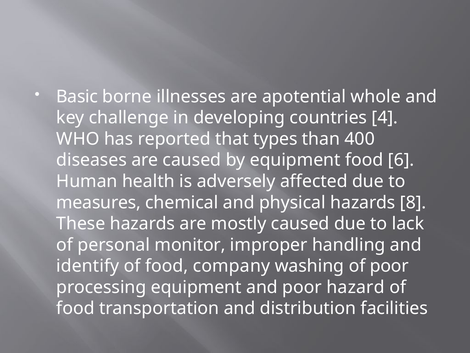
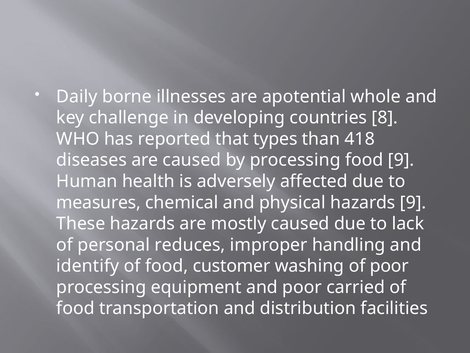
Basic: Basic -> Daily
4: 4 -> 8
400: 400 -> 418
by equipment: equipment -> processing
food 6: 6 -> 9
hazards 8: 8 -> 9
monitor: monitor -> reduces
company: company -> customer
hazard: hazard -> carried
